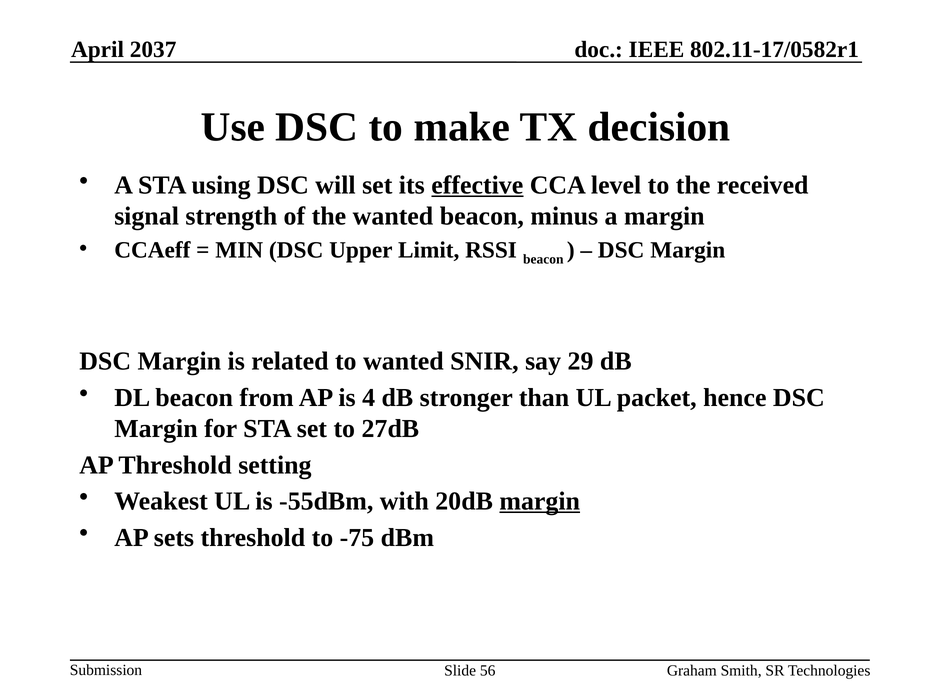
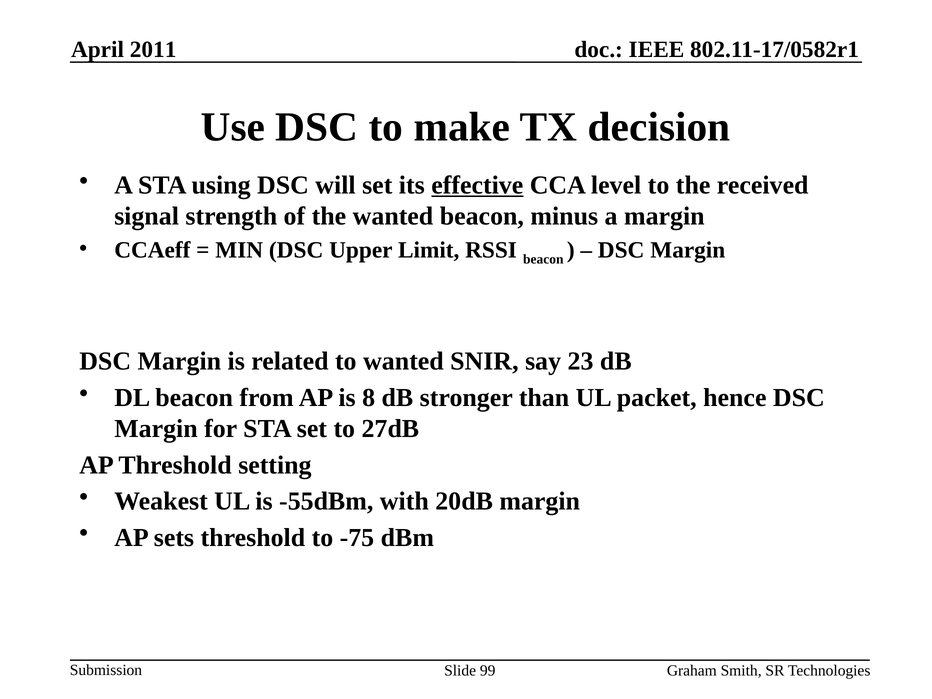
2037: 2037 -> 2011
29: 29 -> 23
4: 4 -> 8
margin at (540, 501) underline: present -> none
56: 56 -> 99
